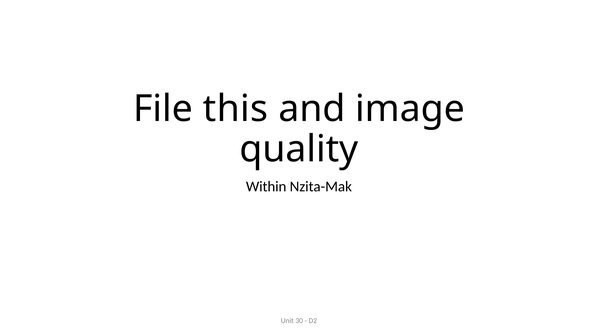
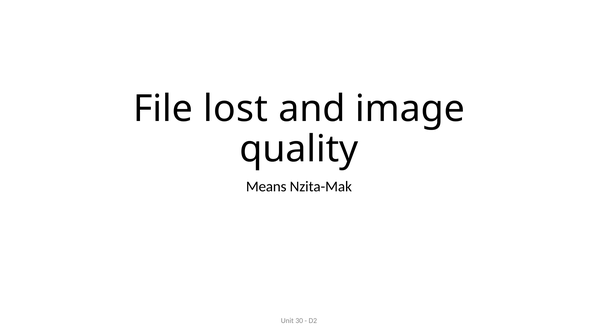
this: this -> lost
Within: Within -> Means
